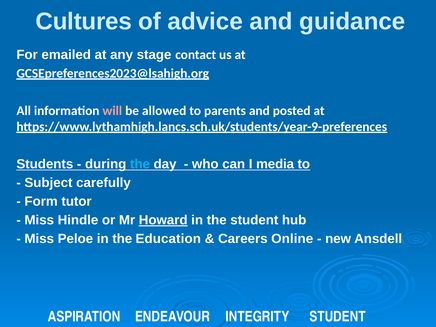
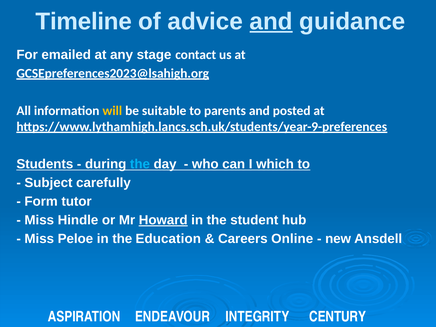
Cultures: Cultures -> Timeline
and at (271, 21) underline: none -> present
will colour: pink -> yellow
allowed: allowed -> suitable
media: media -> which
INTEGRITY STUDENT: STUDENT -> CENTURY
